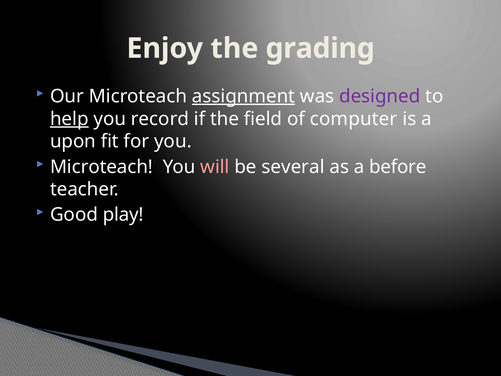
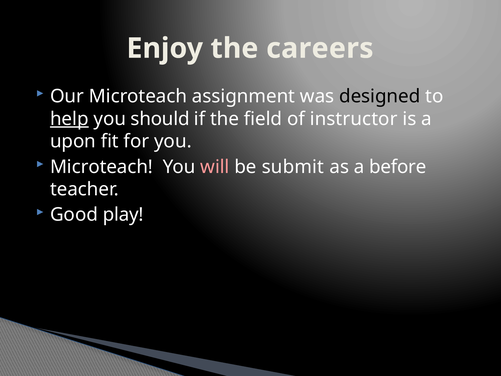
grading: grading -> careers
assignment underline: present -> none
designed colour: purple -> black
record: record -> should
computer: computer -> instructor
several: several -> submit
